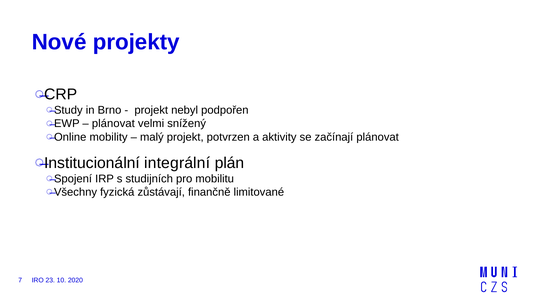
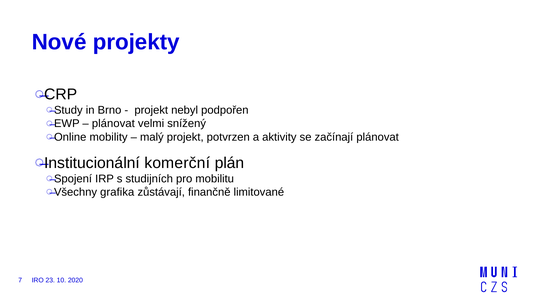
integrální: integrální -> komerční
fyzická: fyzická -> grafika
